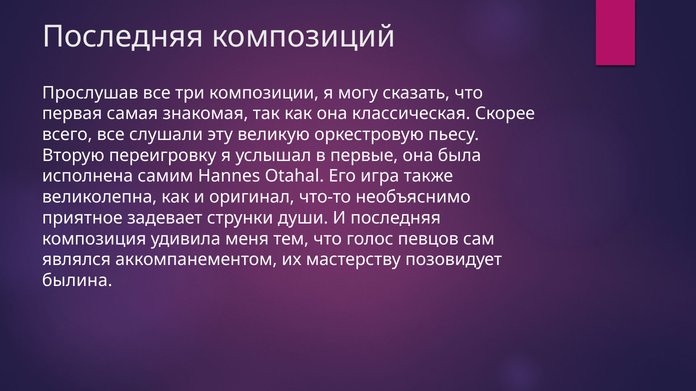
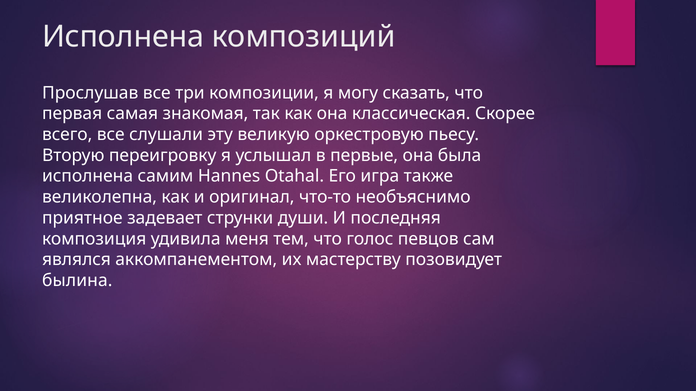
Последняя at (123, 37): Последняя -> Исполнена
